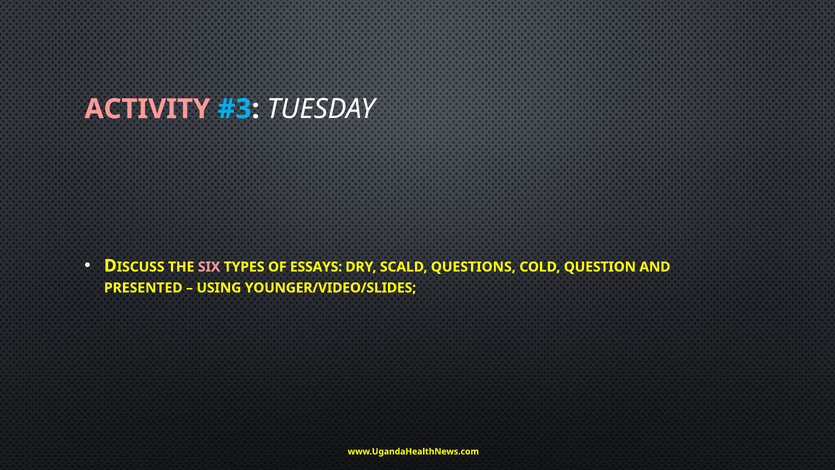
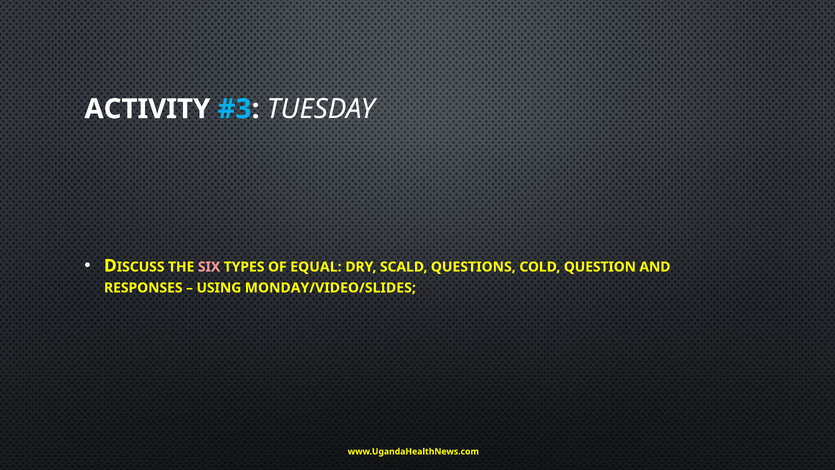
ACTIVITY colour: pink -> white
ESSAYS: ESSAYS -> EQUAL
PRESENTED: PRESENTED -> RESPONSES
YOUNGER/VIDEO/SLIDES: YOUNGER/VIDEO/SLIDES -> MONDAY/VIDEO/SLIDES
